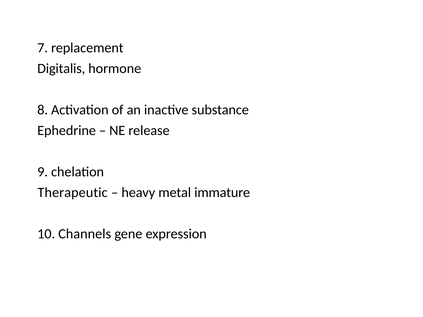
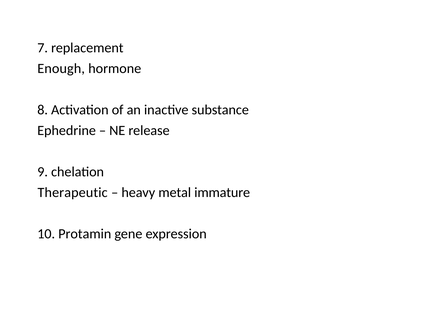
Digitalis: Digitalis -> Enough
Channels: Channels -> Protamin
